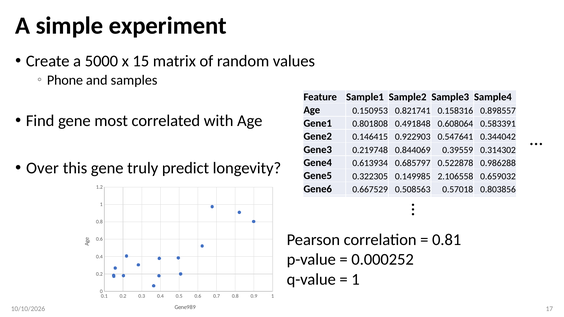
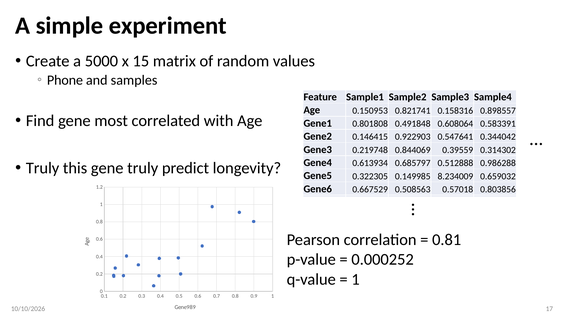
0.522878: 0.522878 -> 0.512888
Over at (42, 168): Over -> Truly
2.106558: 2.106558 -> 8.234009
